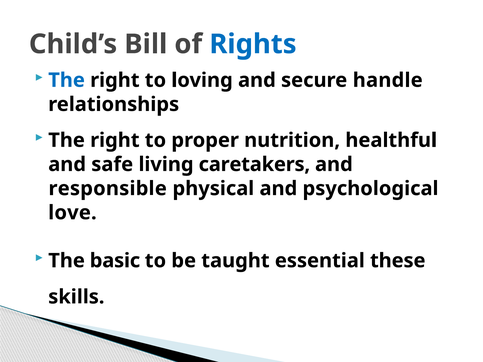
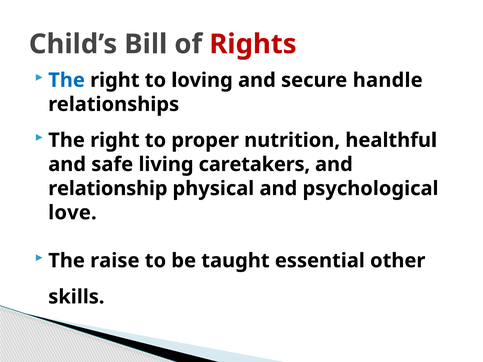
Rights colour: blue -> red
responsible: responsible -> relationship
basic: basic -> raise
these: these -> other
